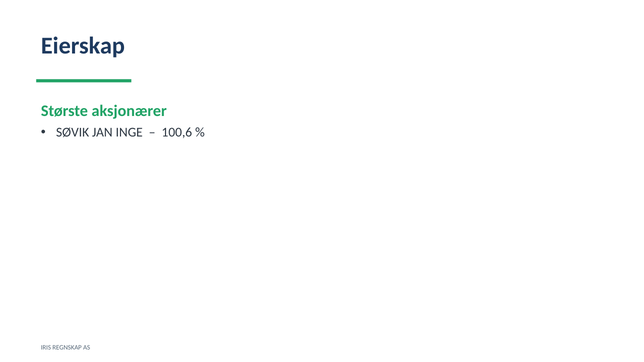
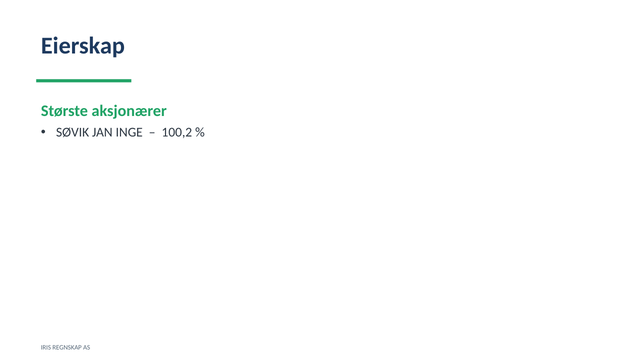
100,6: 100,6 -> 100,2
